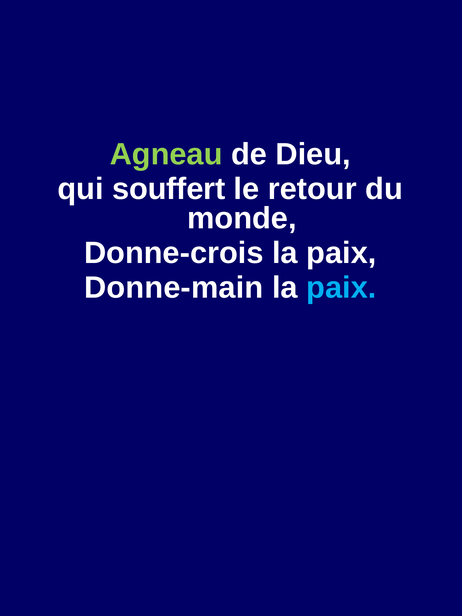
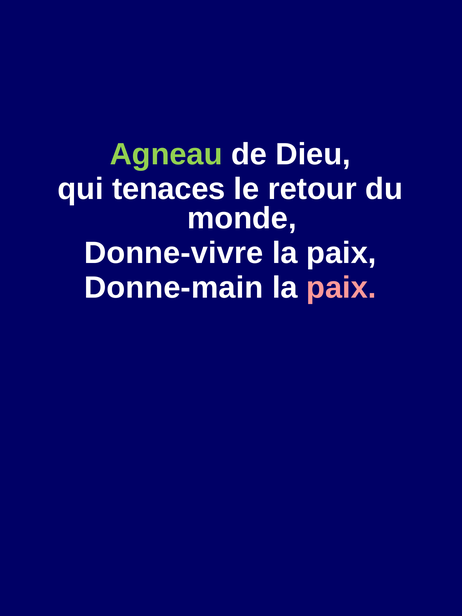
souffert: souffert -> tenaces
Donne-crois: Donne-crois -> Donne-vivre
paix at (341, 288) colour: light blue -> pink
